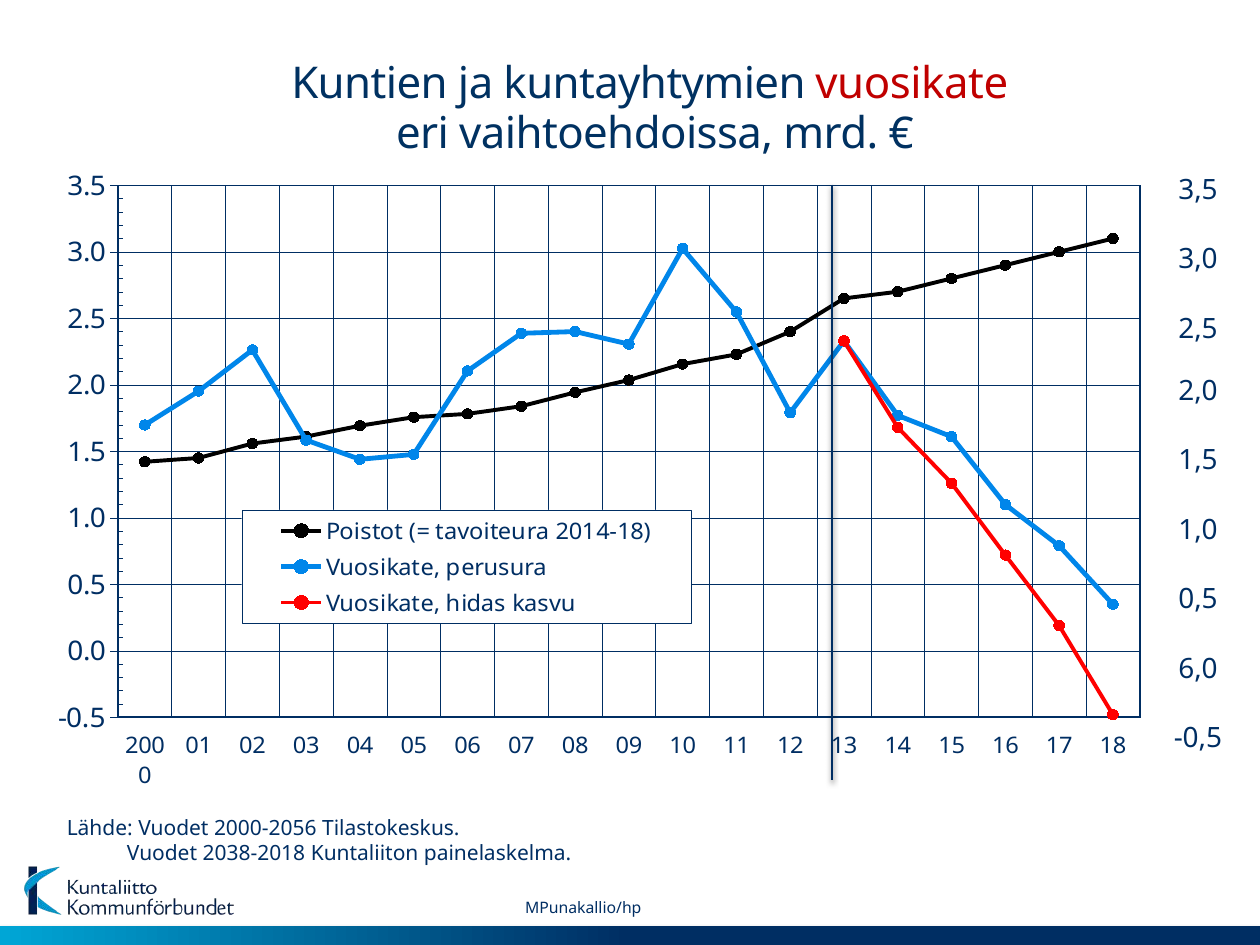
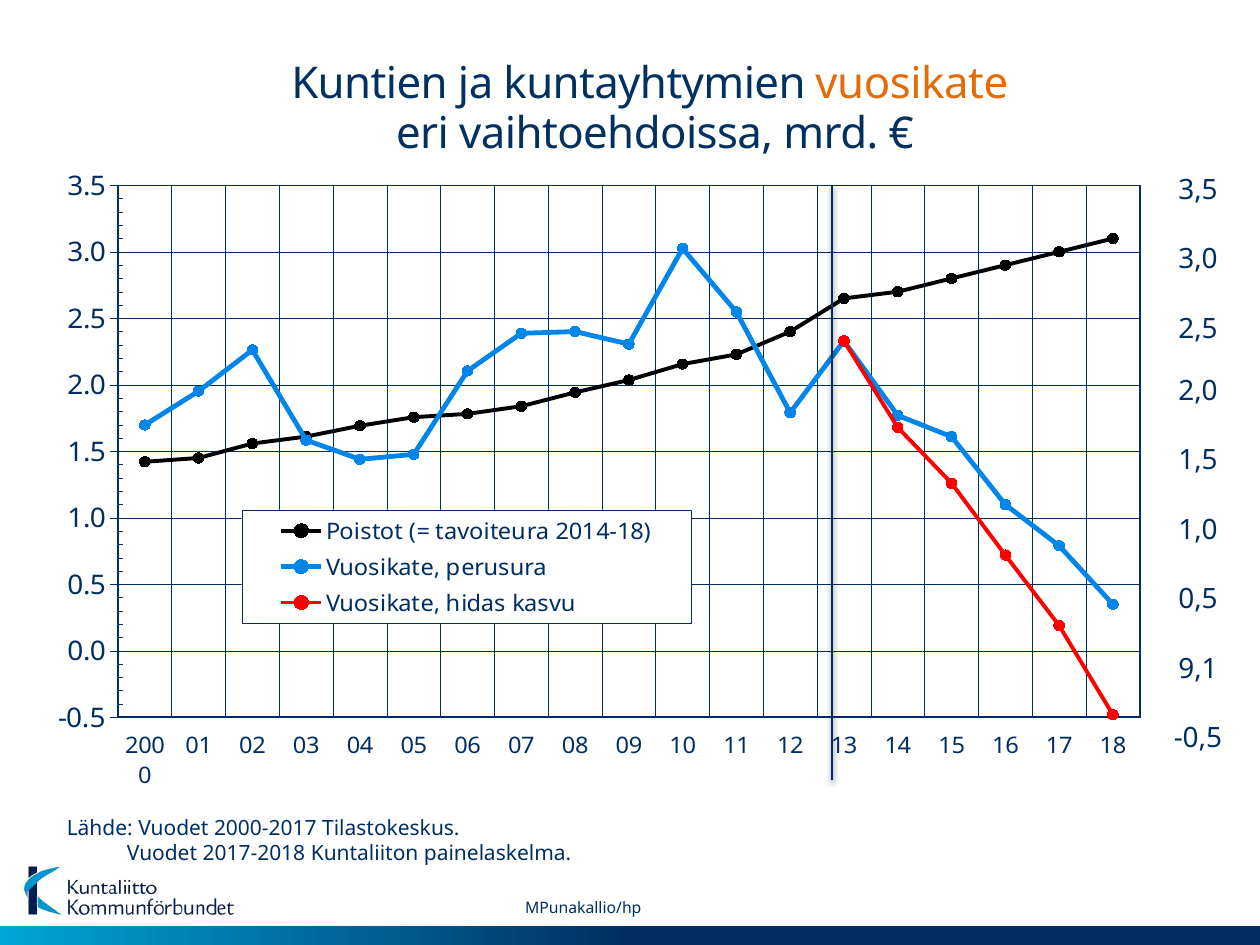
vuosikate at (912, 84) colour: red -> orange
6,0: 6,0 -> 9,1
2000-2056: 2000-2056 -> 2000-2017
2038-2018: 2038-2018 -> 2017-2018
